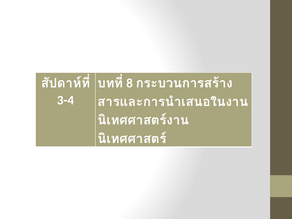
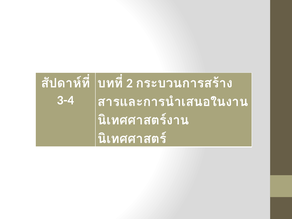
8: 8 -> 2
